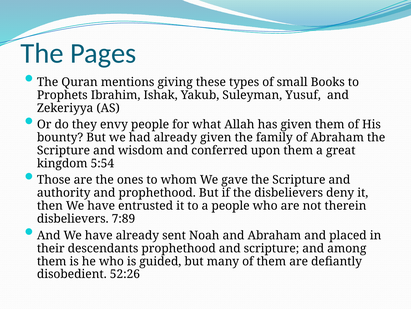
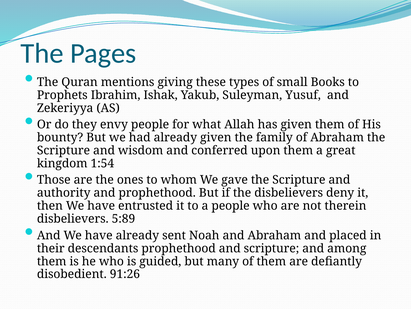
5:54: 5:54 -> 1:54
7:89: 7:89 -> 5:89
52:26: 52:26 -> 91:26
